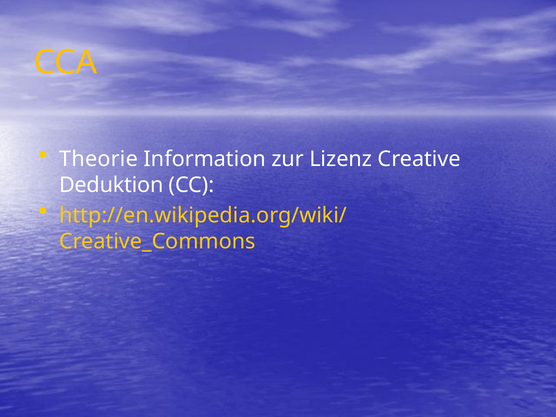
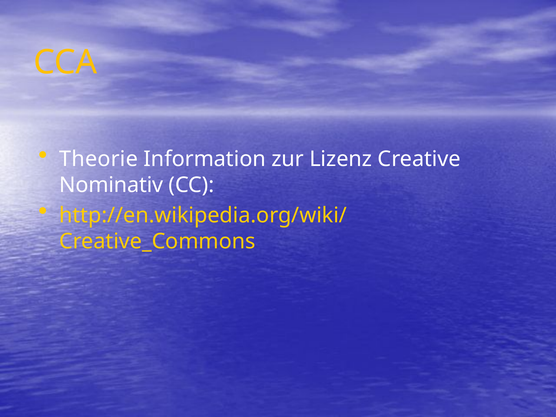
Deduktion: Deduktion -> Nominativ
